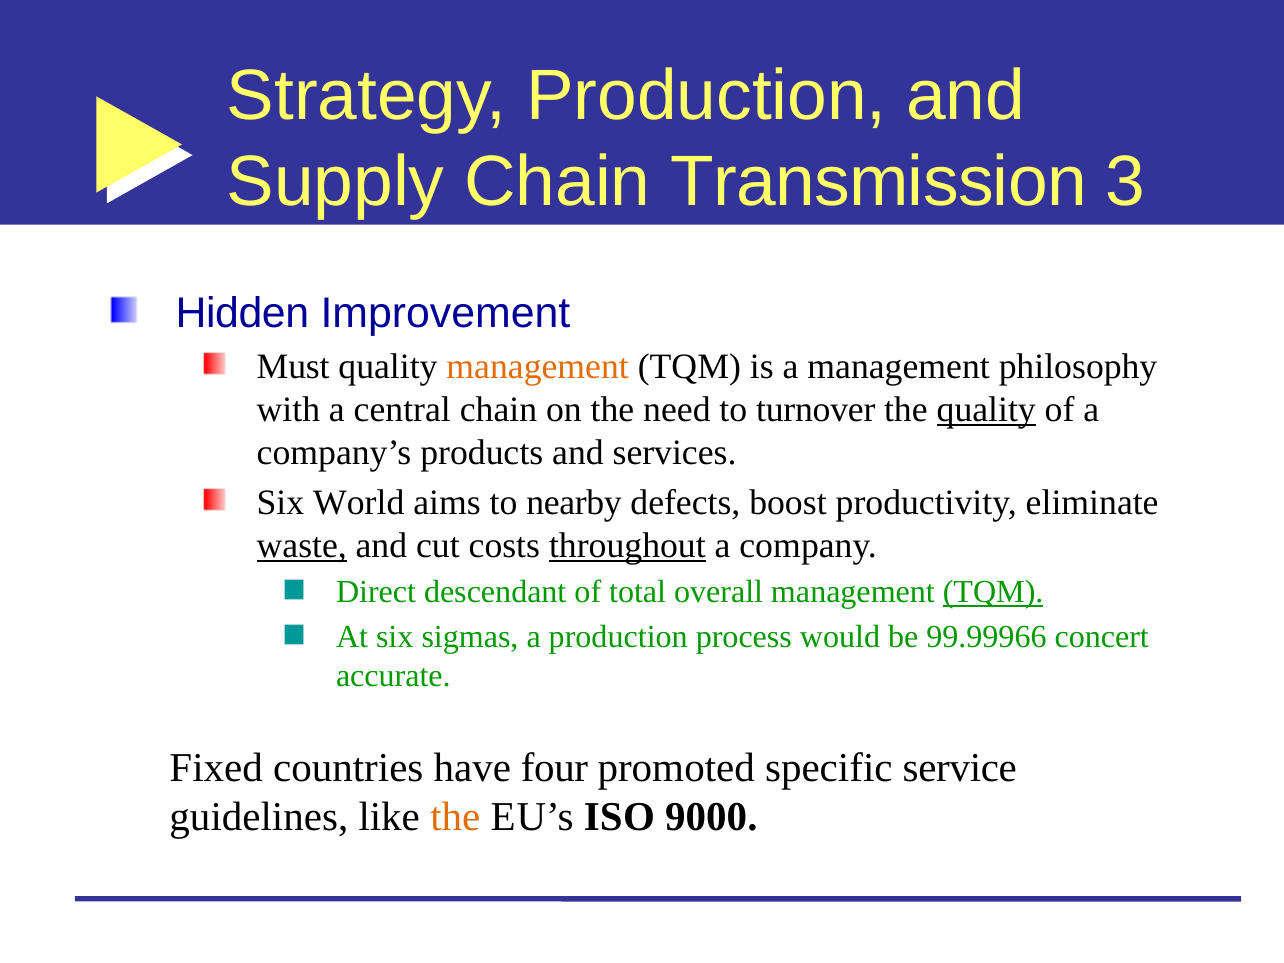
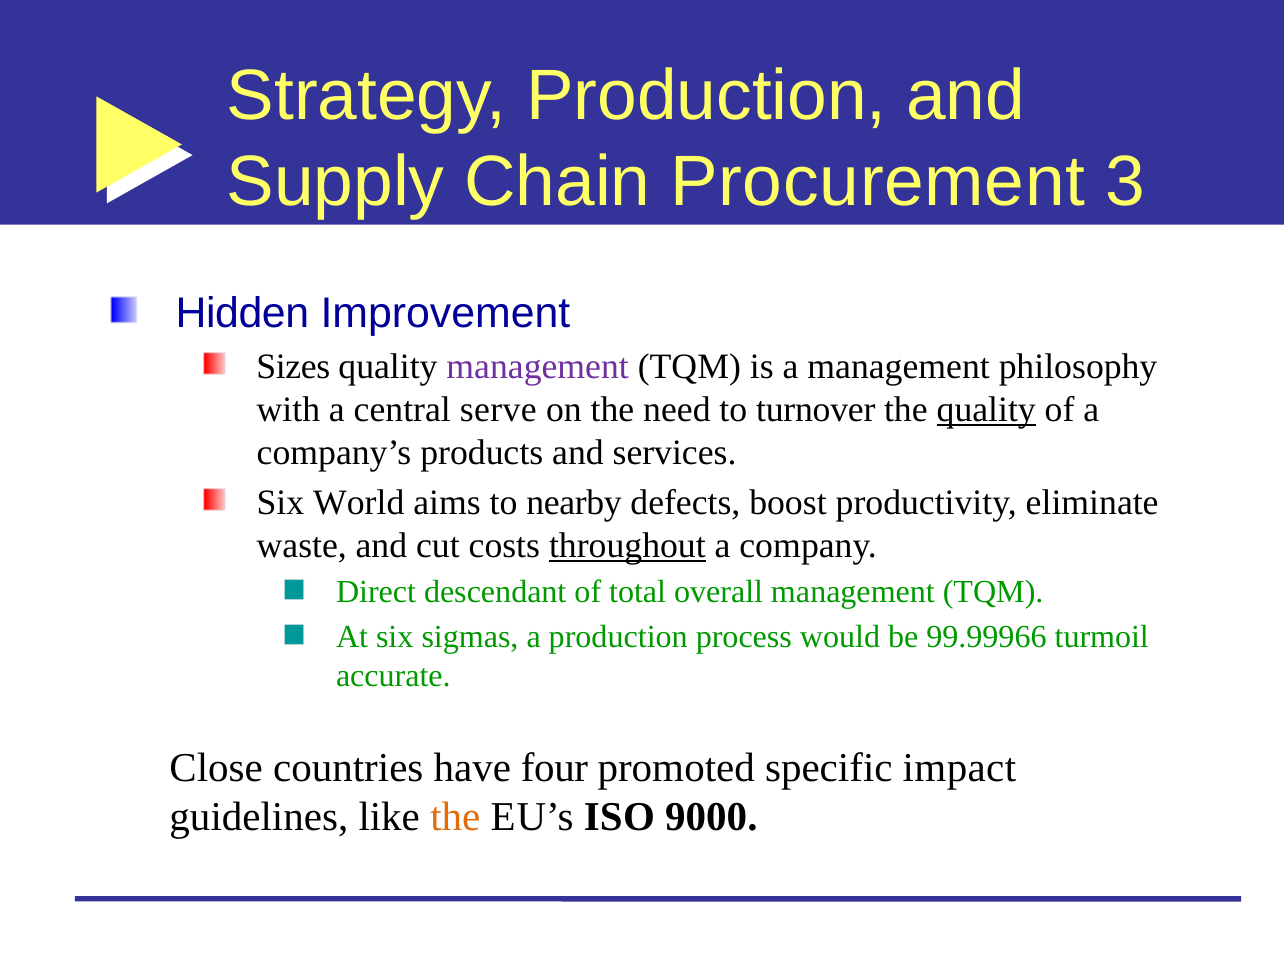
Transmission: Transmission -> Procurement
Must: Must -> Sizes
management at (538, 367) colour: orange -> purple
central chain: chain -> serve
waste underline: present -> none
TQM at (993, 592) underline: present -> none
concert: concert -> turmoil
Fixed: Fixed -> Close
service: service -> impact
